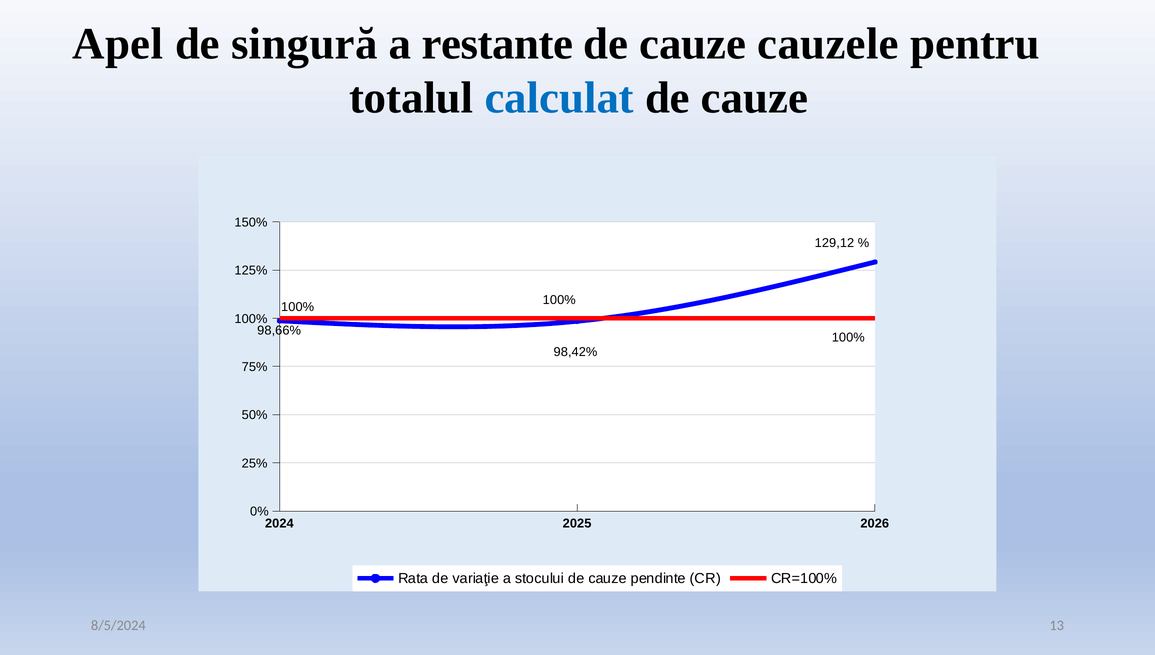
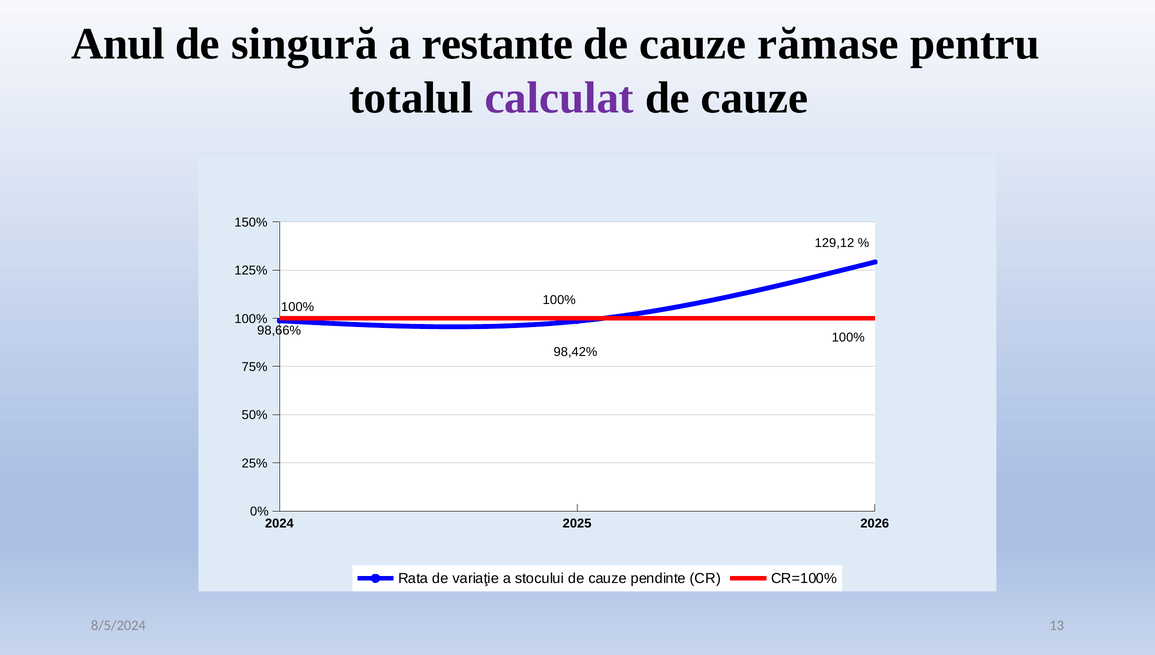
Apel: Apel -> Anul
cauzele: cauzele -> rămase
calculat colour: blue -> purple
